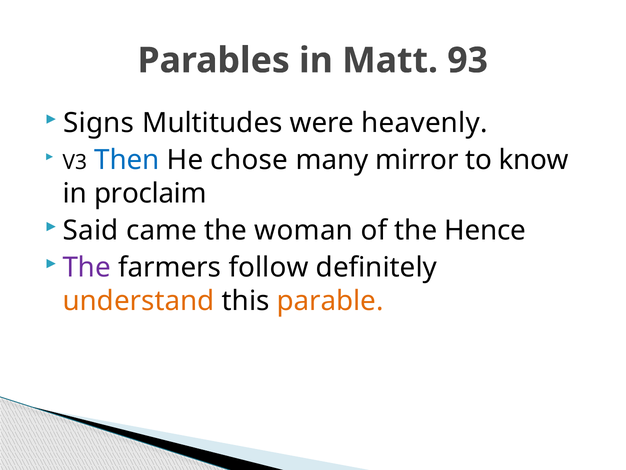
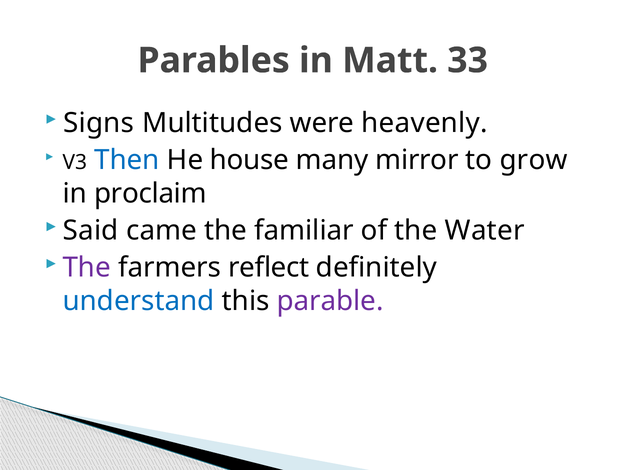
93: 93 -> 33
chose: chose -> house
know: know -> grow
woman: woman -> familiar
Hence: Hence -> Water
follow: follow -> reflect
understand colour: orange -> blue
parable colour: orange -> purple
